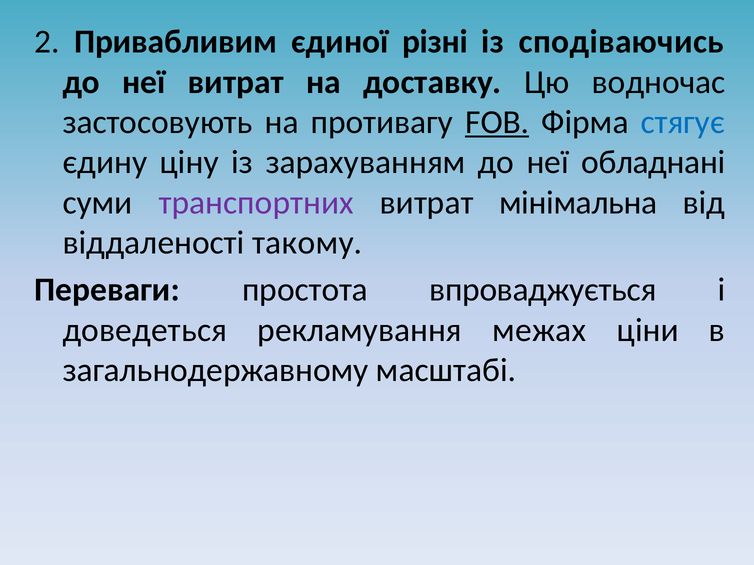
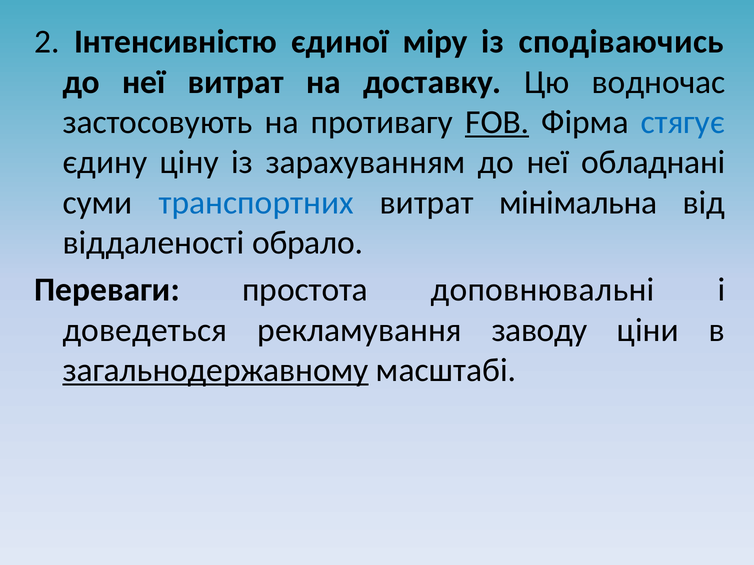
Привабливим: Привабливим -> Інтенсивністю
різні: різні -> міру
транспортних colour: purple -> blue
такому: такому -> обрало
впроваджується: впроваджується -> доповнювальні
межах: межах -> заводу
загальнодержавному underline: none -> present
